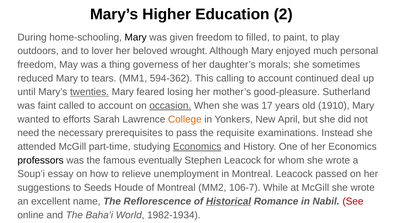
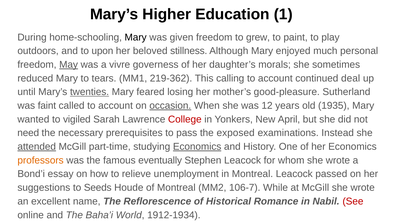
2: 2 -> 1
filled: filled -> grew
lover: lover -> upon
wrought: wrought -> stillness
May underline: none -> present
thing: thing -> vivre
594-362: 594-362 -> 219-362
17: 17 -> 12
1910: 1910 -> 1935
efforts: efforts -> vigiled
College colour: orange -> red
requisite: requisite -> exposed
attended underline: none -> present
professors colour: black -> orange
Soup’i: Soup’i -> Bond’i
Historical underline: present -> none
1982-1934: 1982-1934 -> 1912-1934
